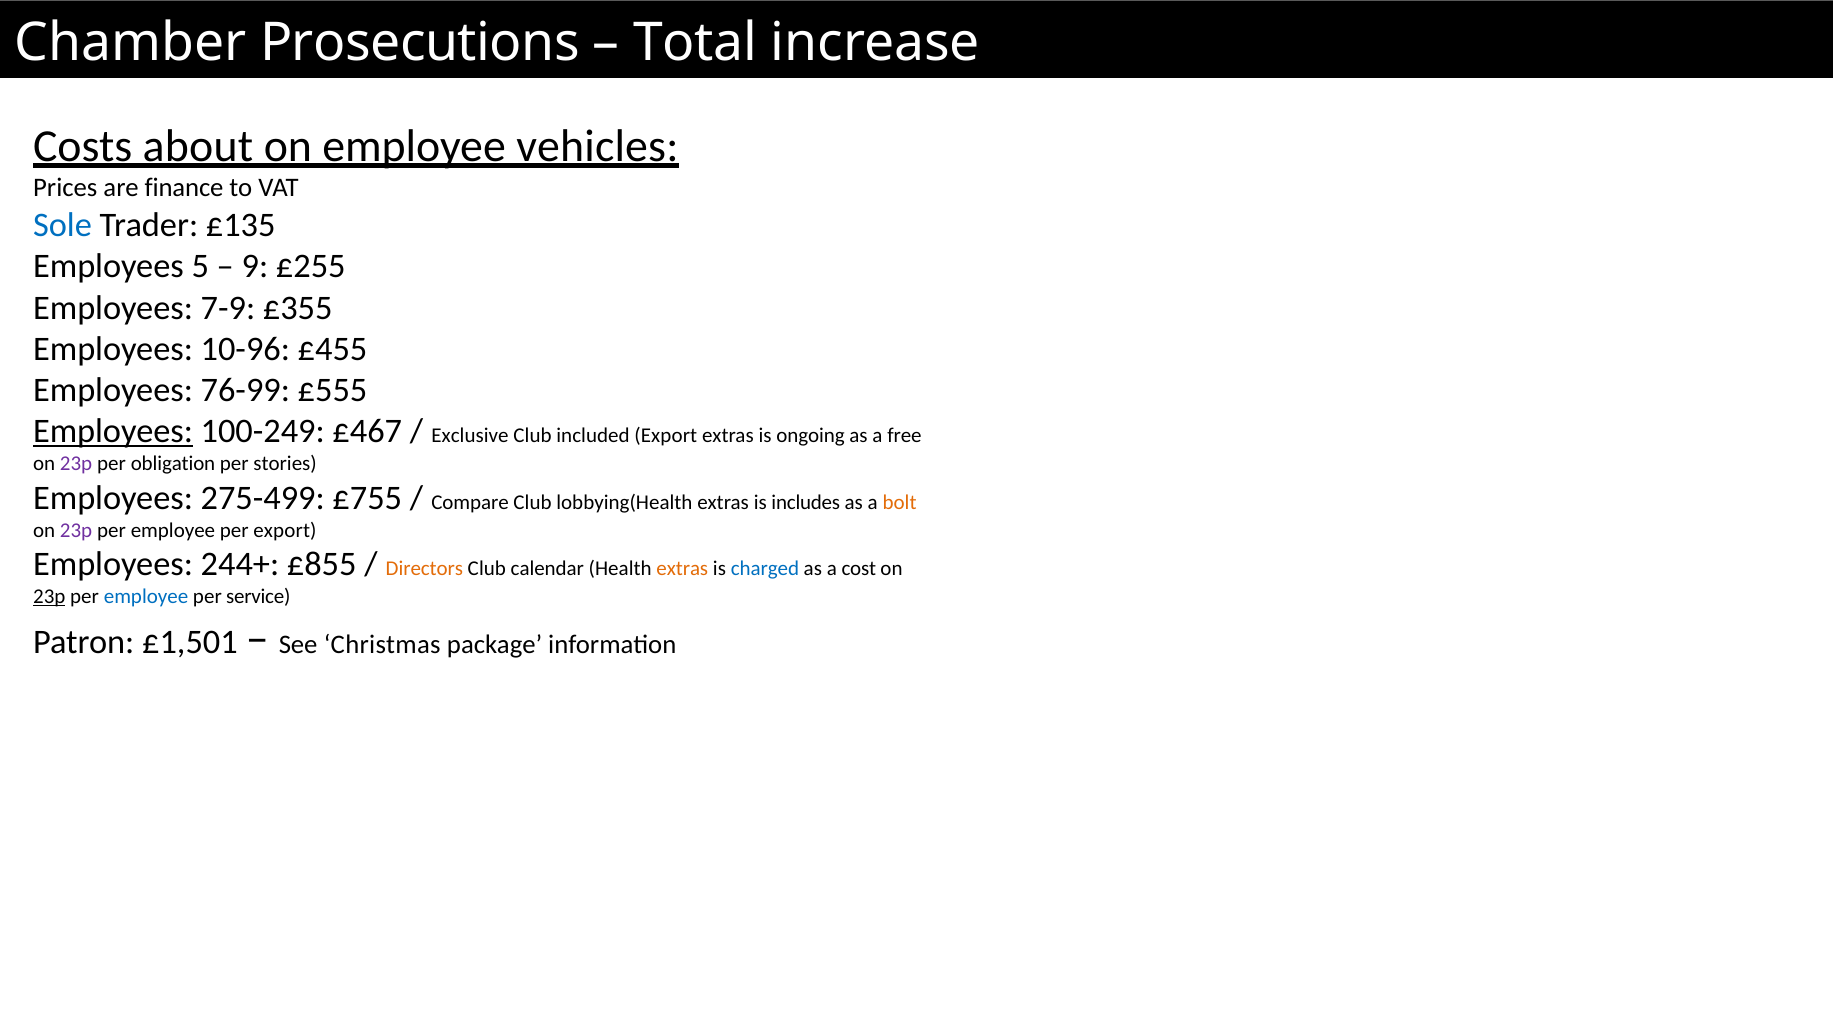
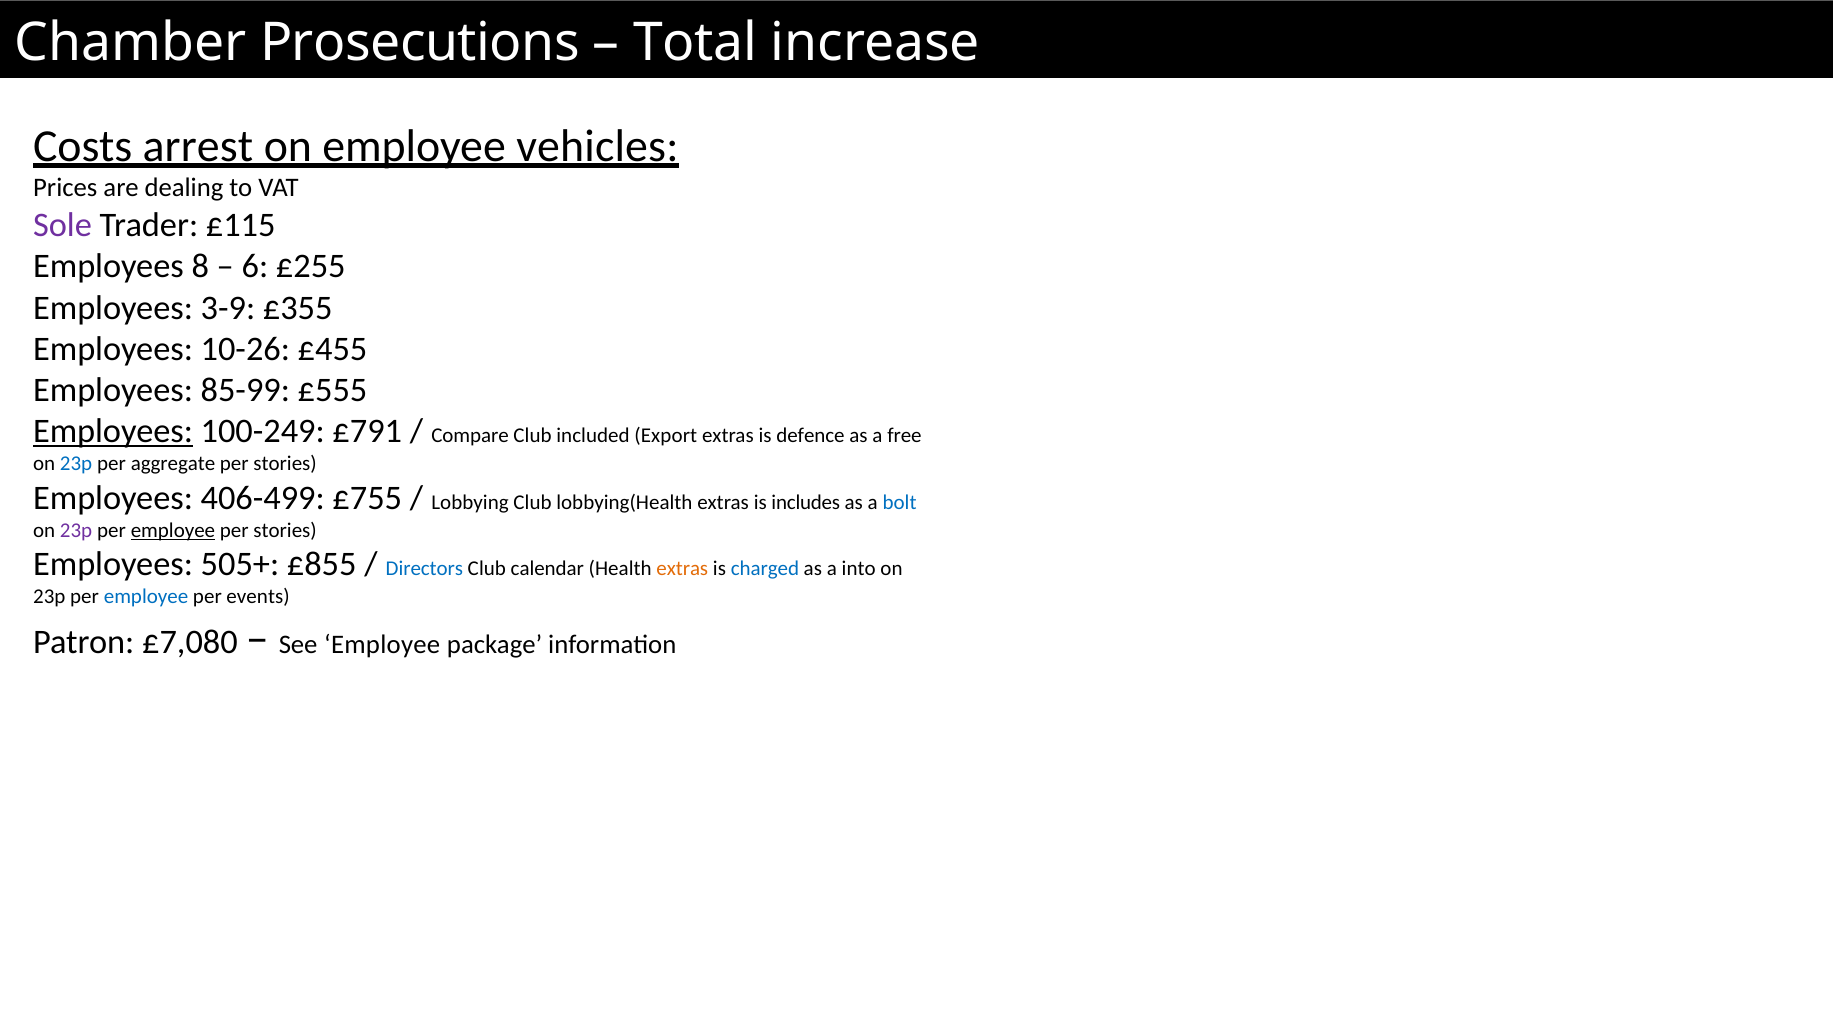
about: about -> arrest
finance: finance -> dealing
Sole colour: blue -> purple
£135: £135 -> £115
5: 5 -> 8
9: 9 -> 6
7-9: 7-9 -> 3-9
10-96: 10-96 -> 10-26
76-99: 76-99 -> 85-99
£467: £467 -> £791
Exclusive: Exclusive -> Compare
ongoing: ongoing -> defence
23p at (76, 464) colour: purple -> blue
obligation: obligation -> aggregate
275-499: 275-499 -> 406-499
Compare: Compare -> Lobbying
bolt colour: orange -> blue
employee at (173, 530) underline: none -> present
export at (285, 530): export -> stories
244+: 244+ -> 505+
Directors colour: orange -> blue
cost: cost -> into
23p at (49, 597) underline: present -> none
service: service -> events
£1,501: £1,501 -> £7,080
See Christmas: Christmas -> Employee
